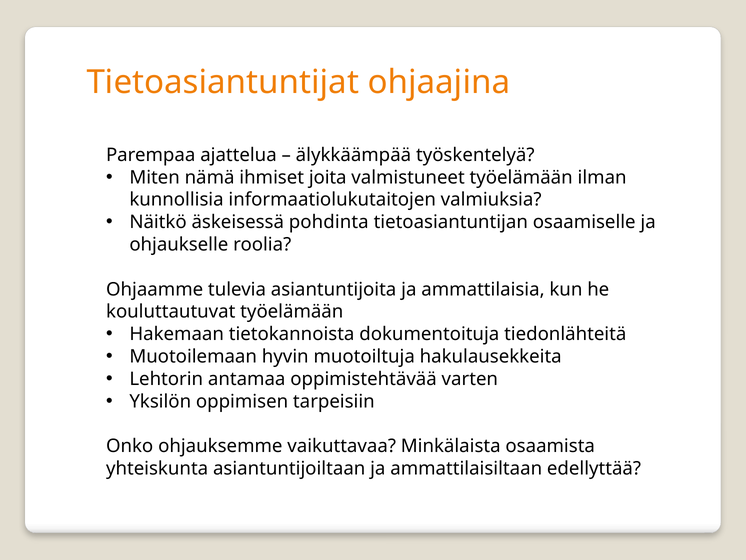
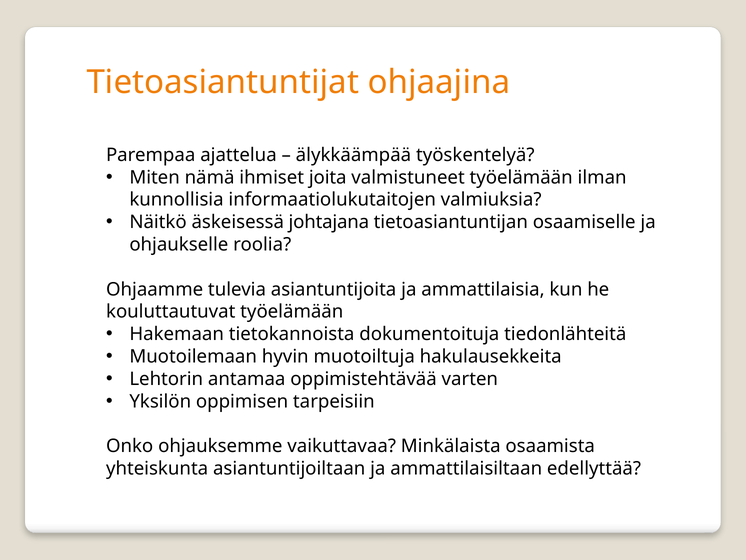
pohdinta: pohdinta -> johtajana
